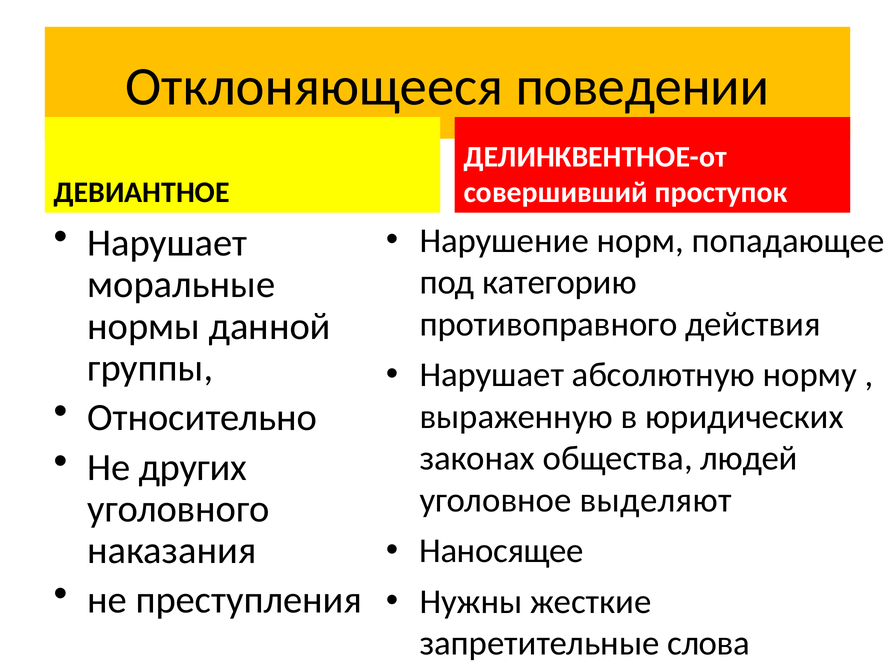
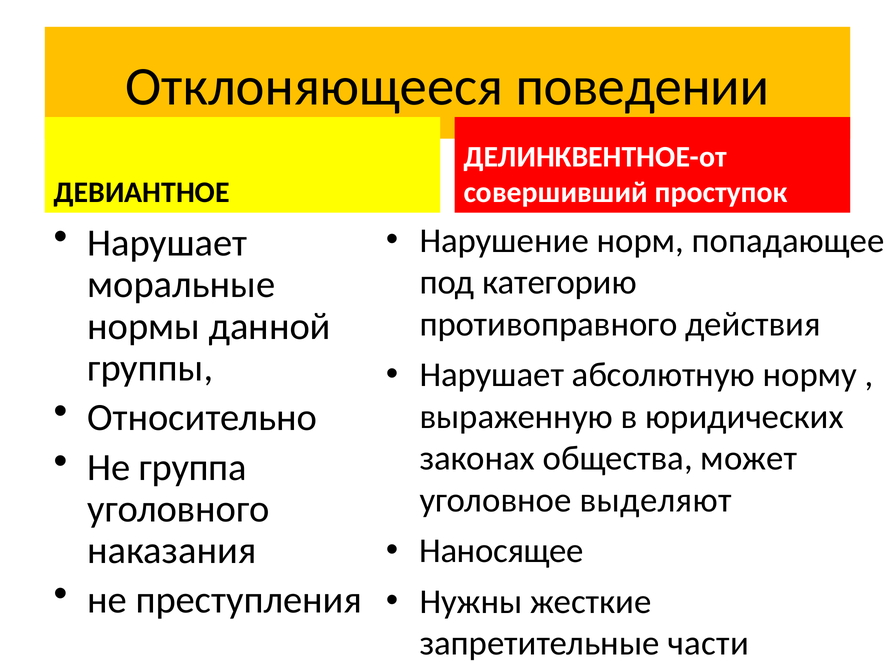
других: других -> группа
людей: людей -> может
слова: слова -> части
